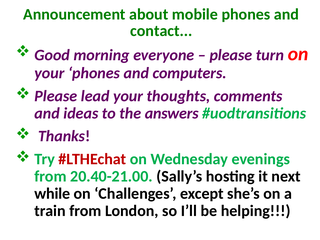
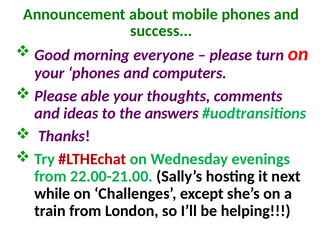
contact: contact -> success
lead: lead -> able
20.40-21.00: 20.40-21.00 -> 22.00-21.00
